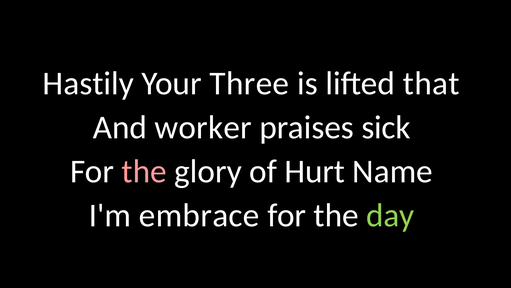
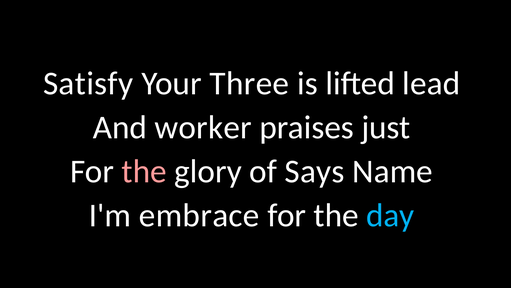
Hastily: Hastily -> Satisfy
that: that -> lead
sick: sick -> just
Hurt: Hurt -> Says
day colour: light green -> light blue
